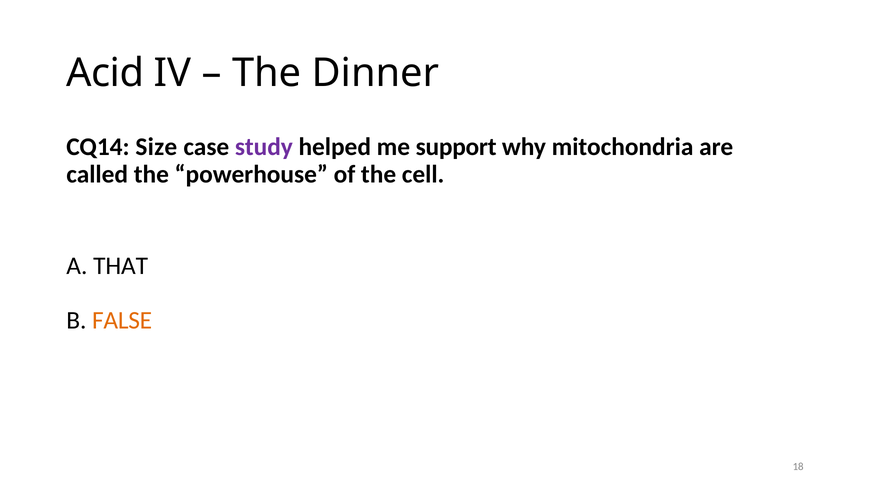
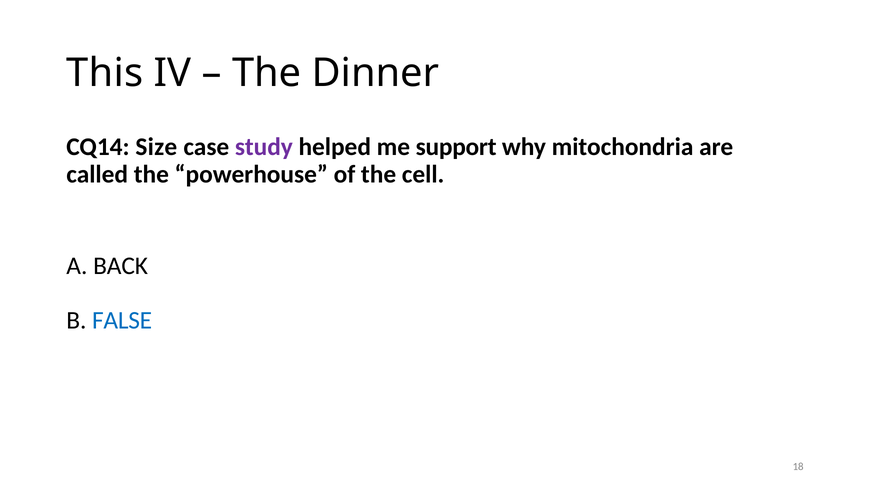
Acid: Acid -> This
THAT: THAT -> BACK
FALSE colour: orange -> blue
